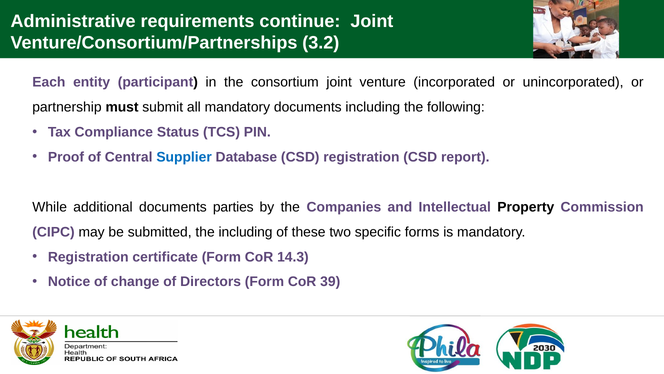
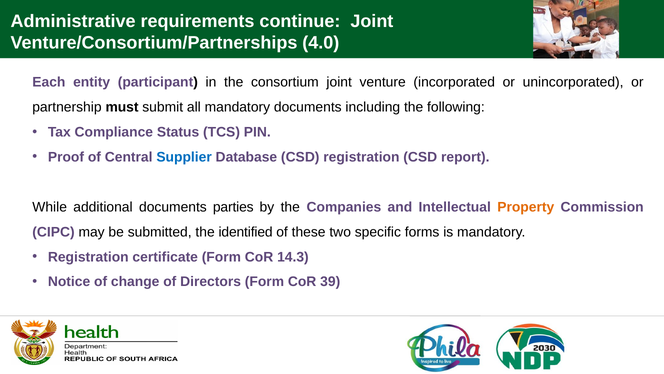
3.2: 3.2 -> 4.0
Property colour: black -> orange
the including: including -> identified
